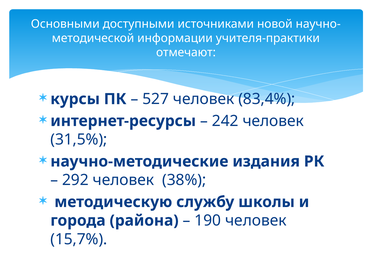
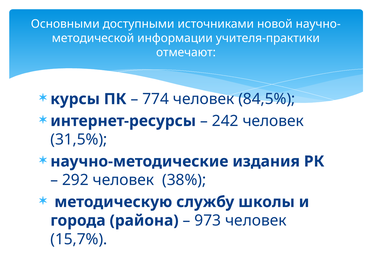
527: 527 -> 774
83,4%: 83,4% -> 84,5%
190: 190 -> 973
